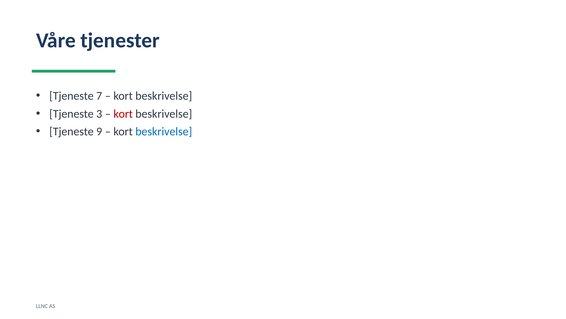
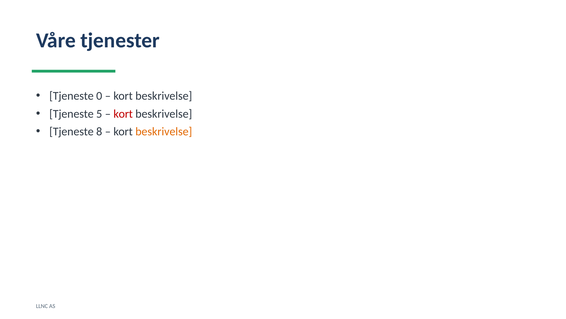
7: 7 -> 0
3: 3 -> 5
9: 9 -> 8
beskrivelse at (164, 131) colour: blue -> orange
